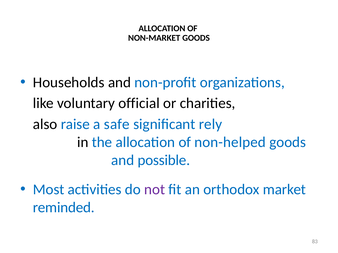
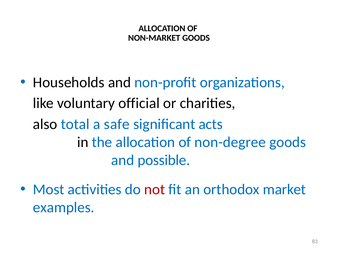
raise: raise -> total
rely: rely -> acts
non-helped: non-helped -> non-degree
not colour: purple -> red
reminded: reminded -> examples
